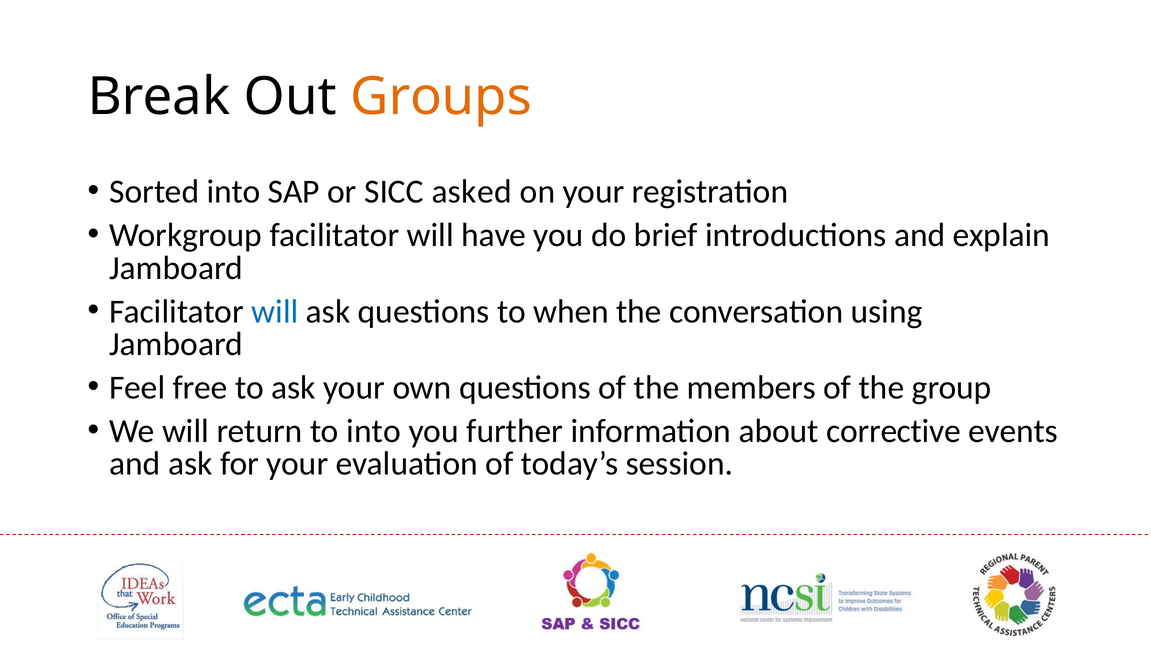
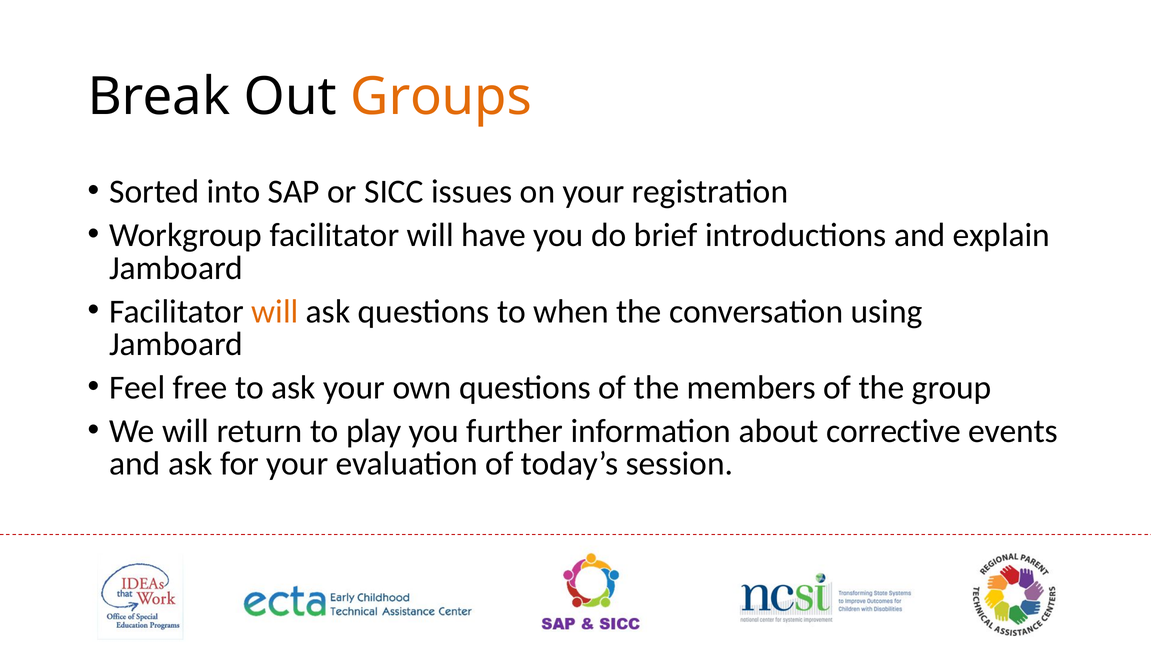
asked: asked -> issues
will at (275, 311) colour: blue -> orange
to into: into -> play
